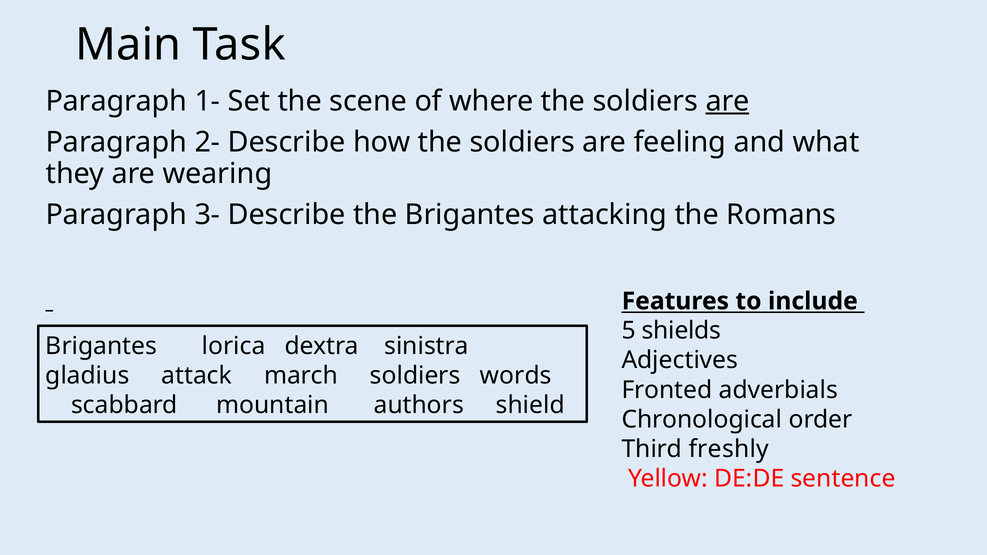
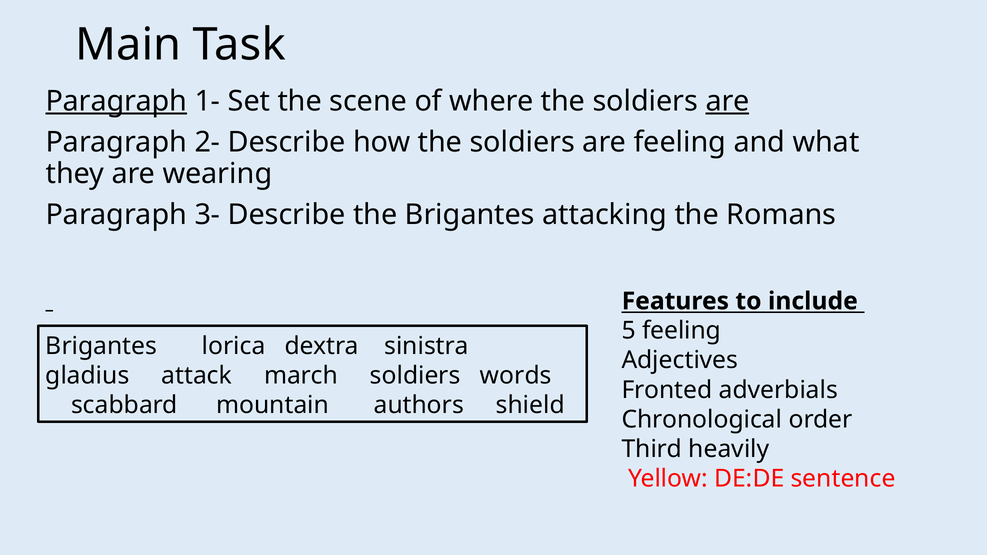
Paragraph at (116, 101) underline: none -> present
5 shields: shields -> feeling
freshly: freshly -> heavily
